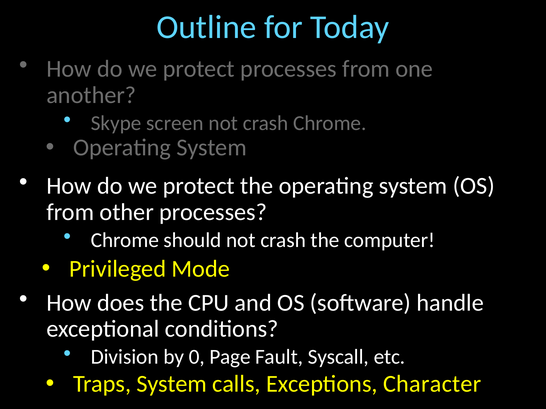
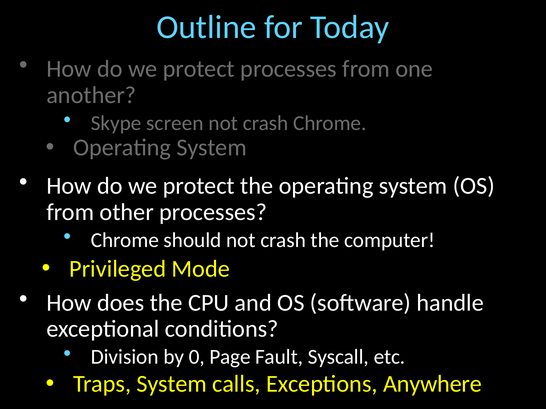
Character: Character -> Anywhere
